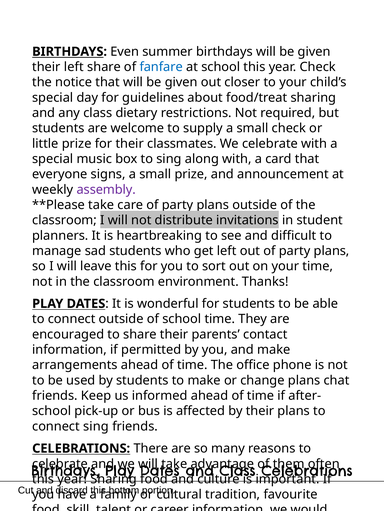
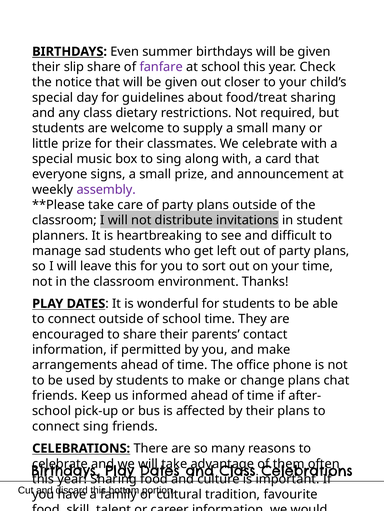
their left: left -> slip
fanfare colour: blue -> purple
small check: check -> many
